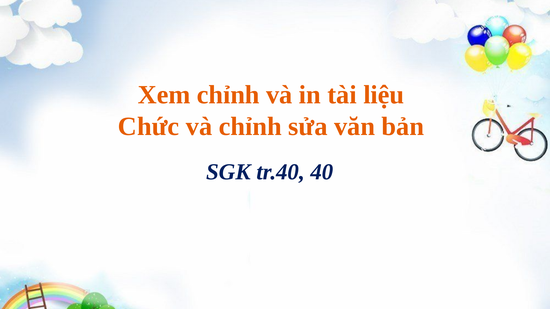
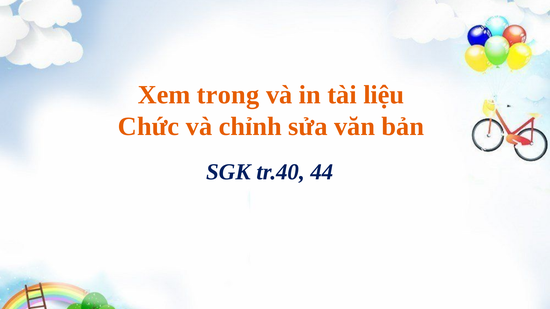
Xem chỉnh: chỉnh -> trong
40: 40 -> 44
